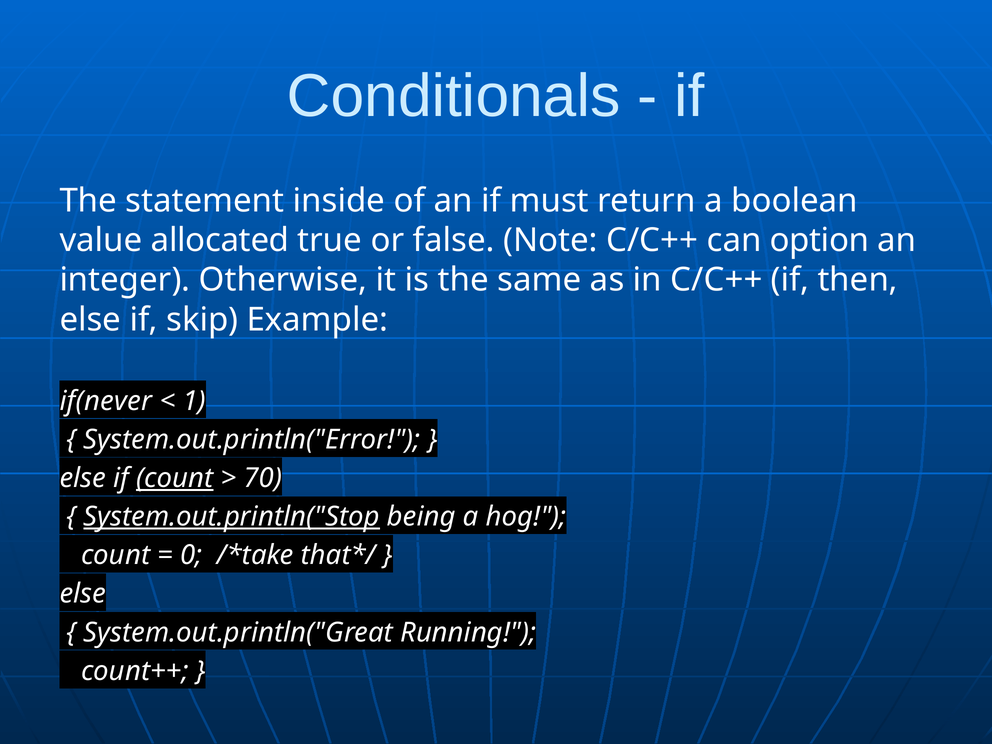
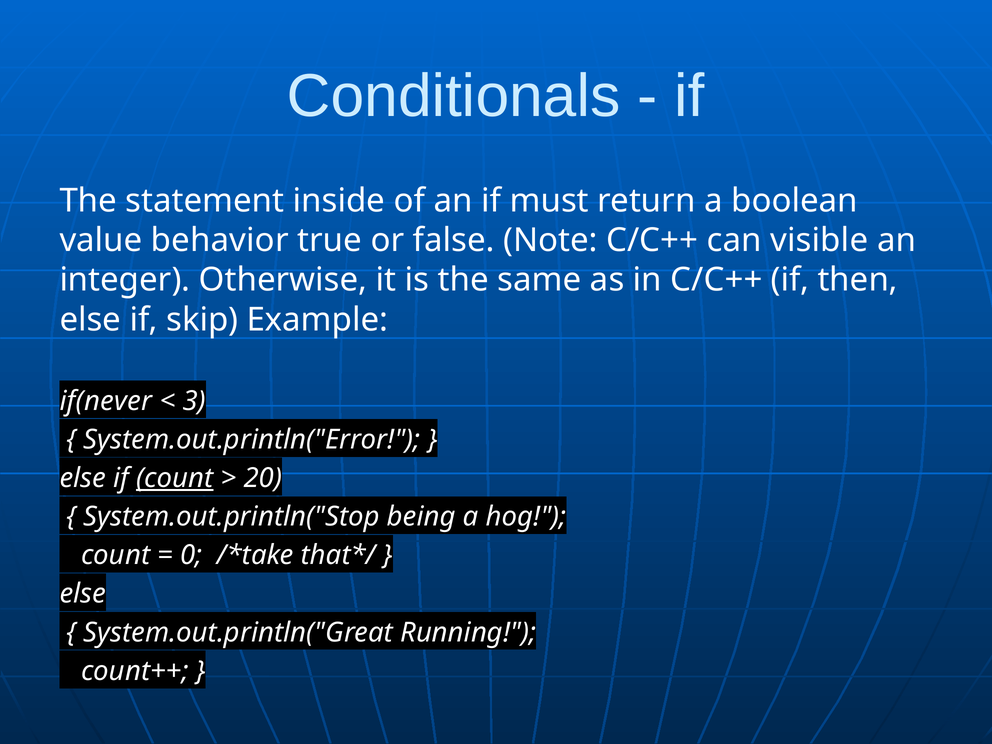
allocated: allocated -> behavior
option: option -> visible
1: 1 -> 3
70: 70 -> 20
System.out.println("Stop underline: present -> none
